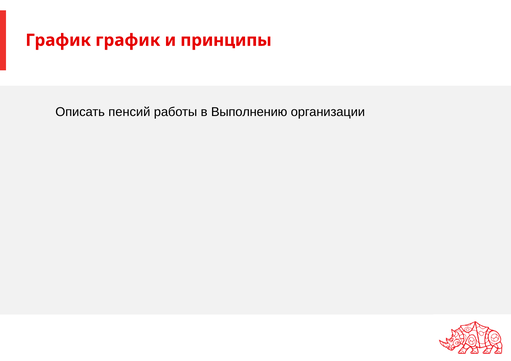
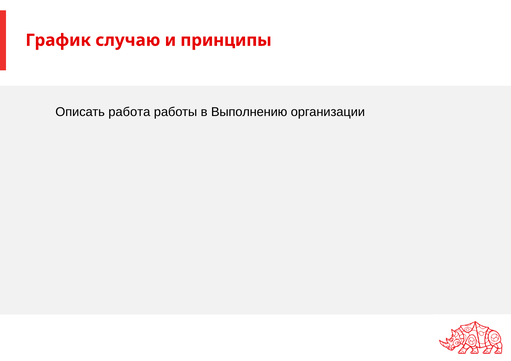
График график: график -> случаю
пенсий: пенсий -> работа
